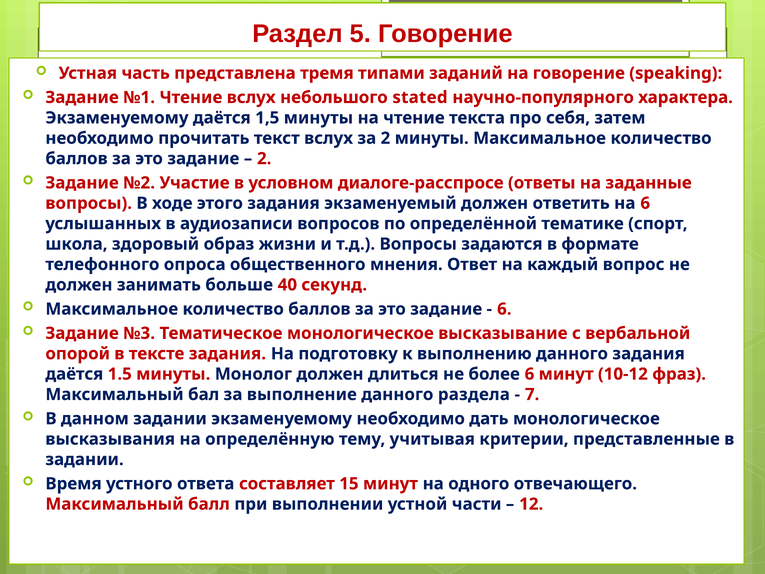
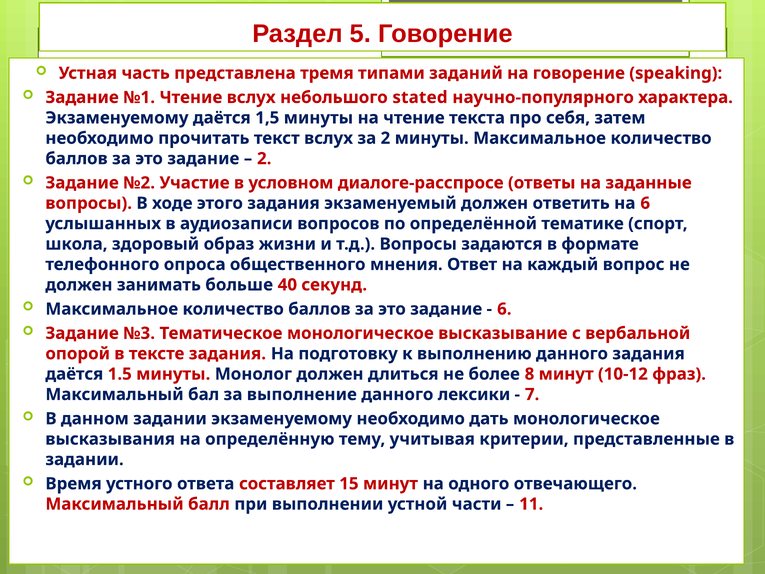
более 6: 6 -> 8
раздела: раздела -> лексики
12: 12 -> 11
